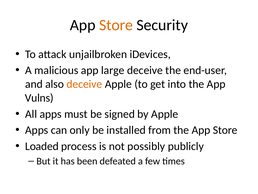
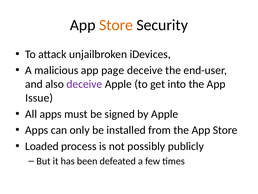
large: large -> page
deceive at (84, 84) colour: orange -> purple
Vulns: Vulns -> Issue
